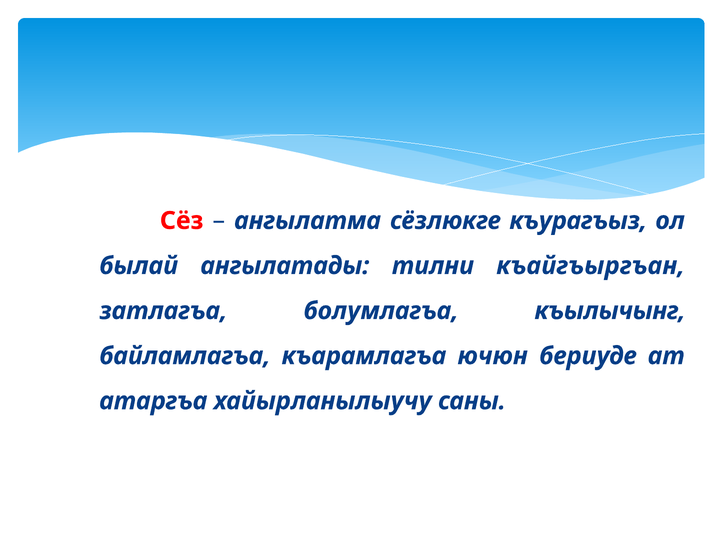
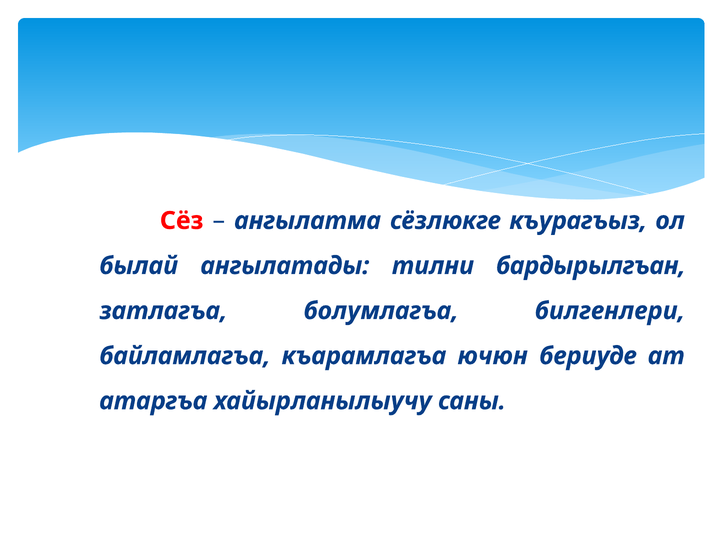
къайгъыргъан: къайгъыргъан -> бардырылгъан
къылычынг: къылычынг -> билгенлери
